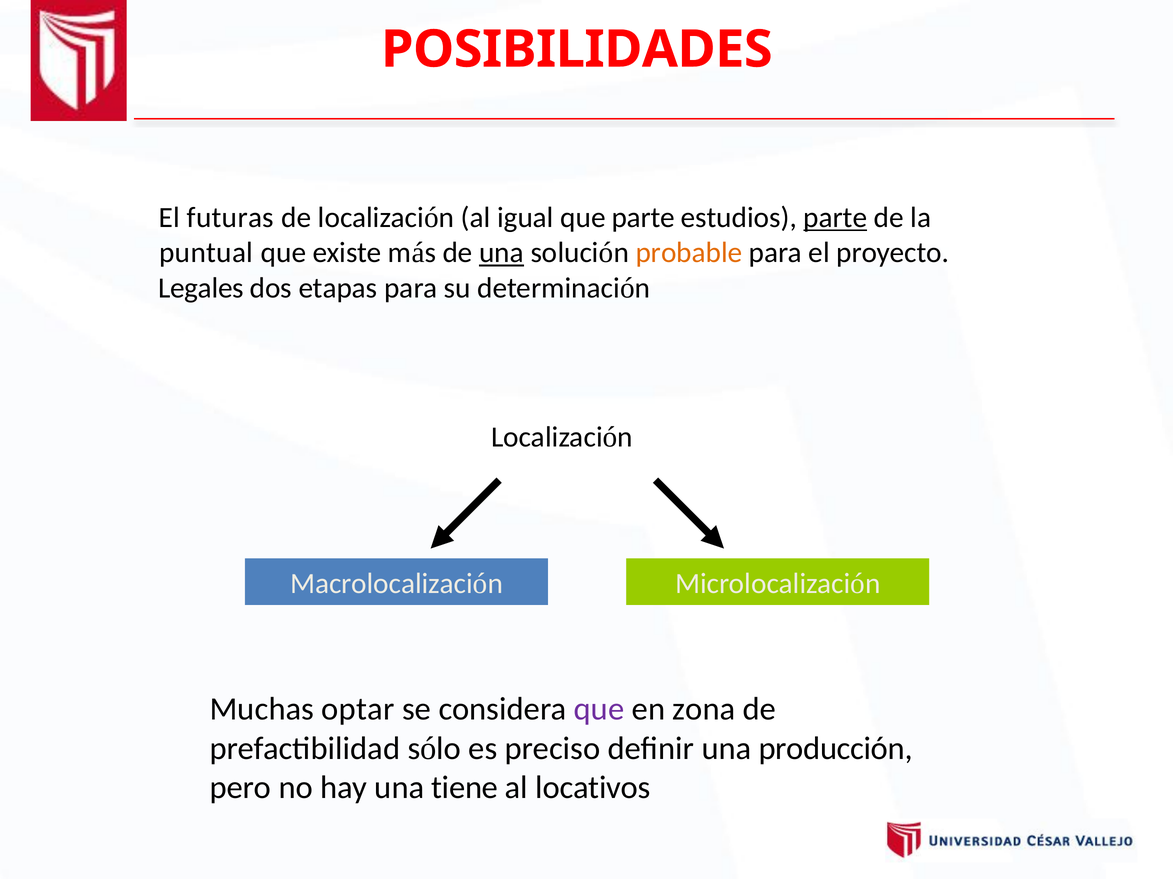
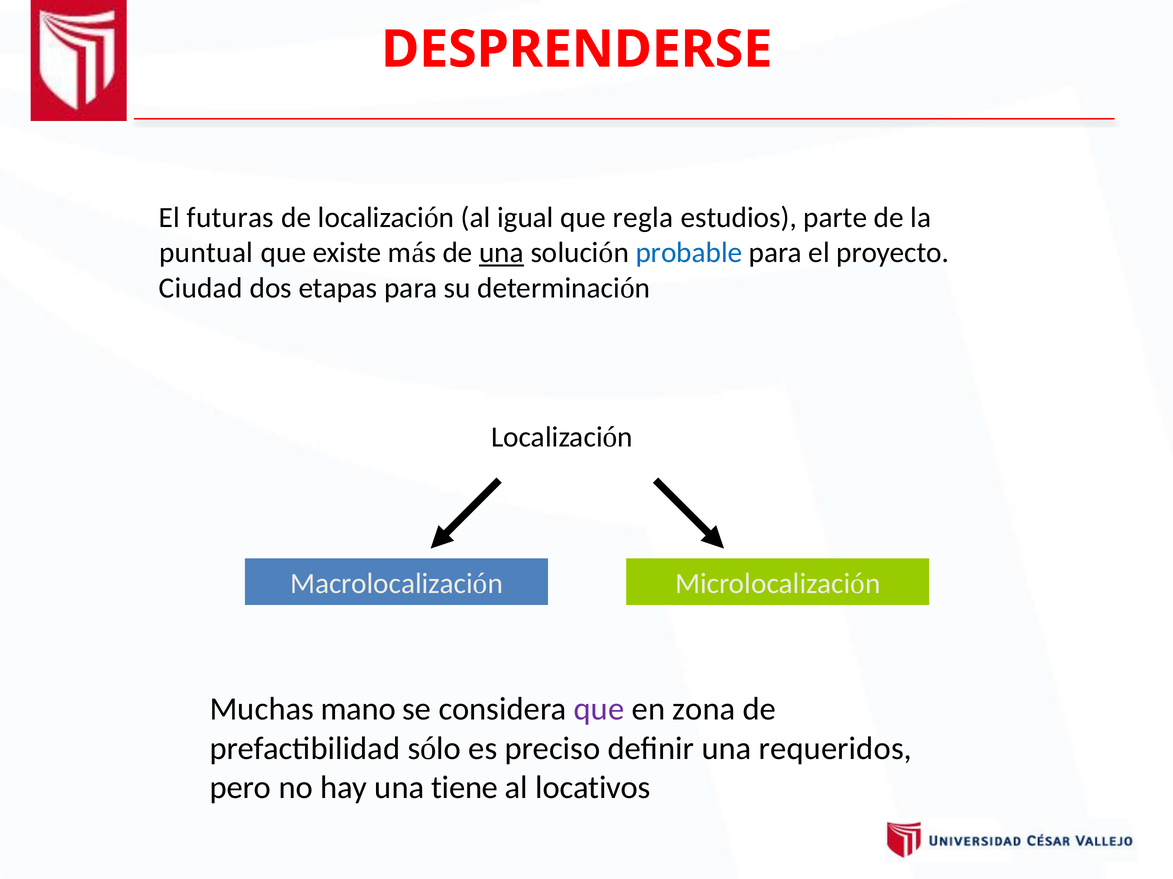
POSIBILIDADES: POSIBILIDADES -> DESPRENDERSE
que parte: parte -> regla
parte at (835, 218) underline: present -> none
probable colour: orange -> blue
Legales: Legales -> Ciudad
optar: optar -> mano
producción: producción -> requeridos
